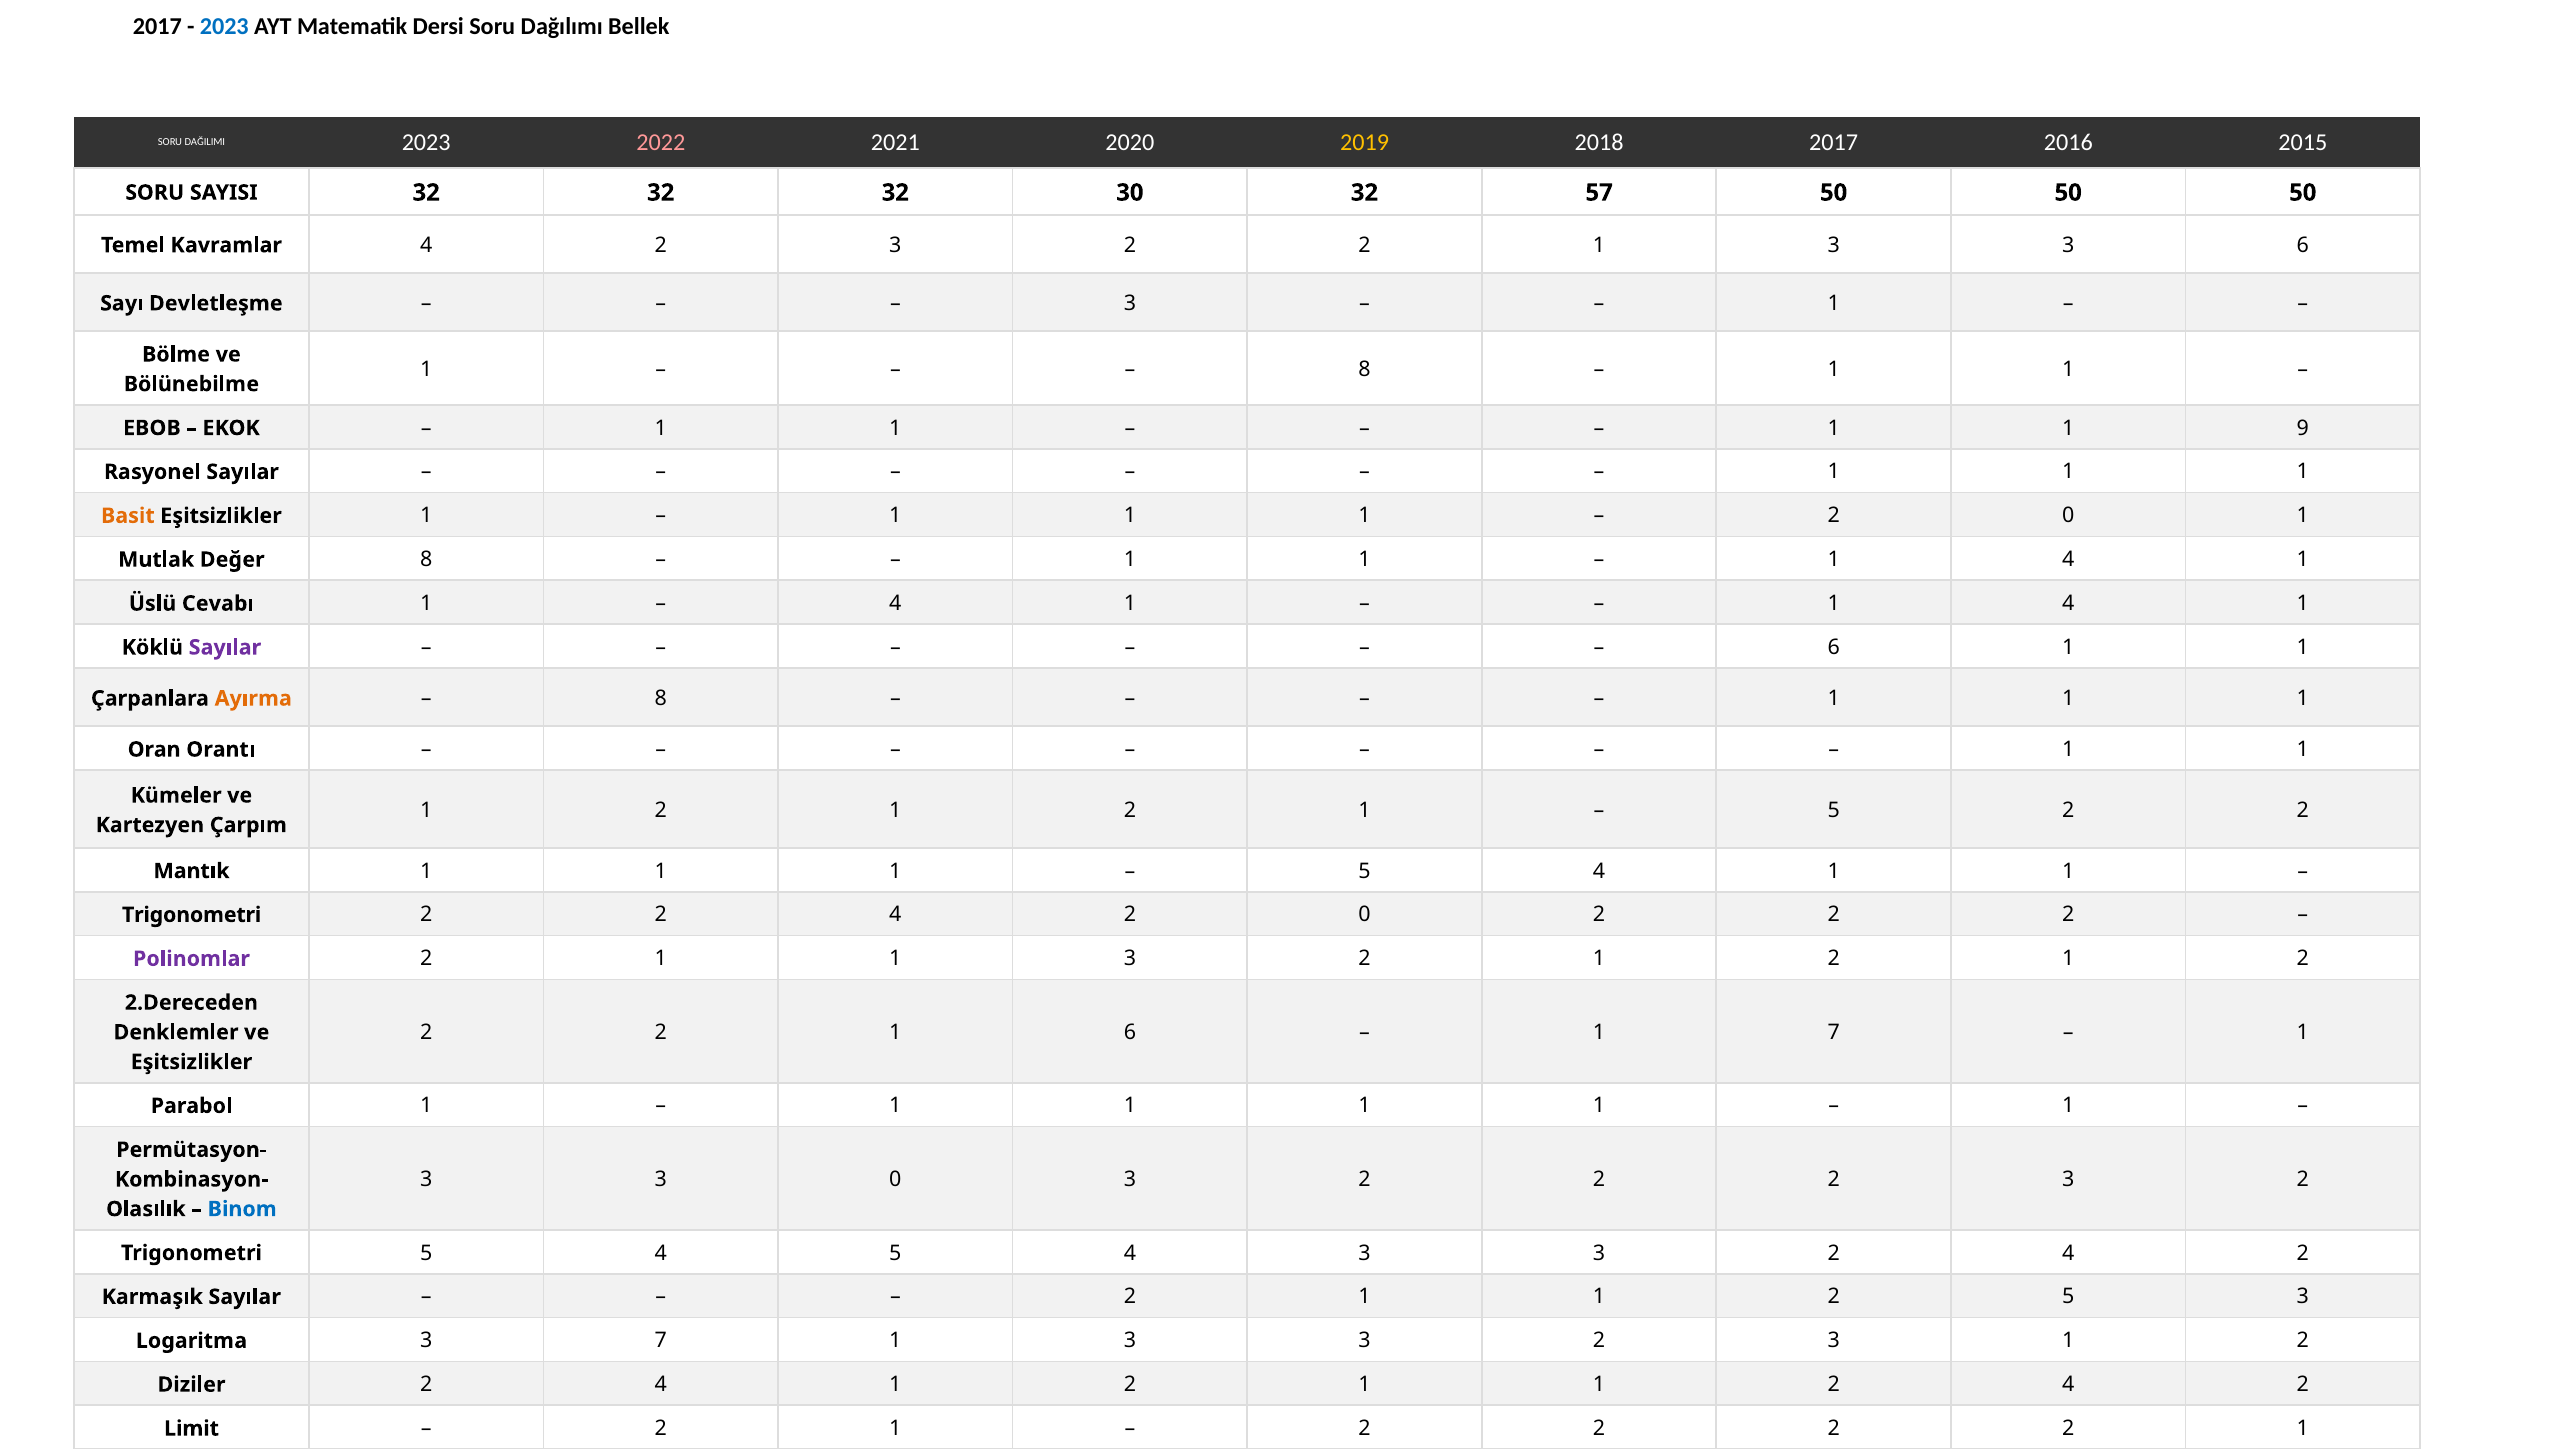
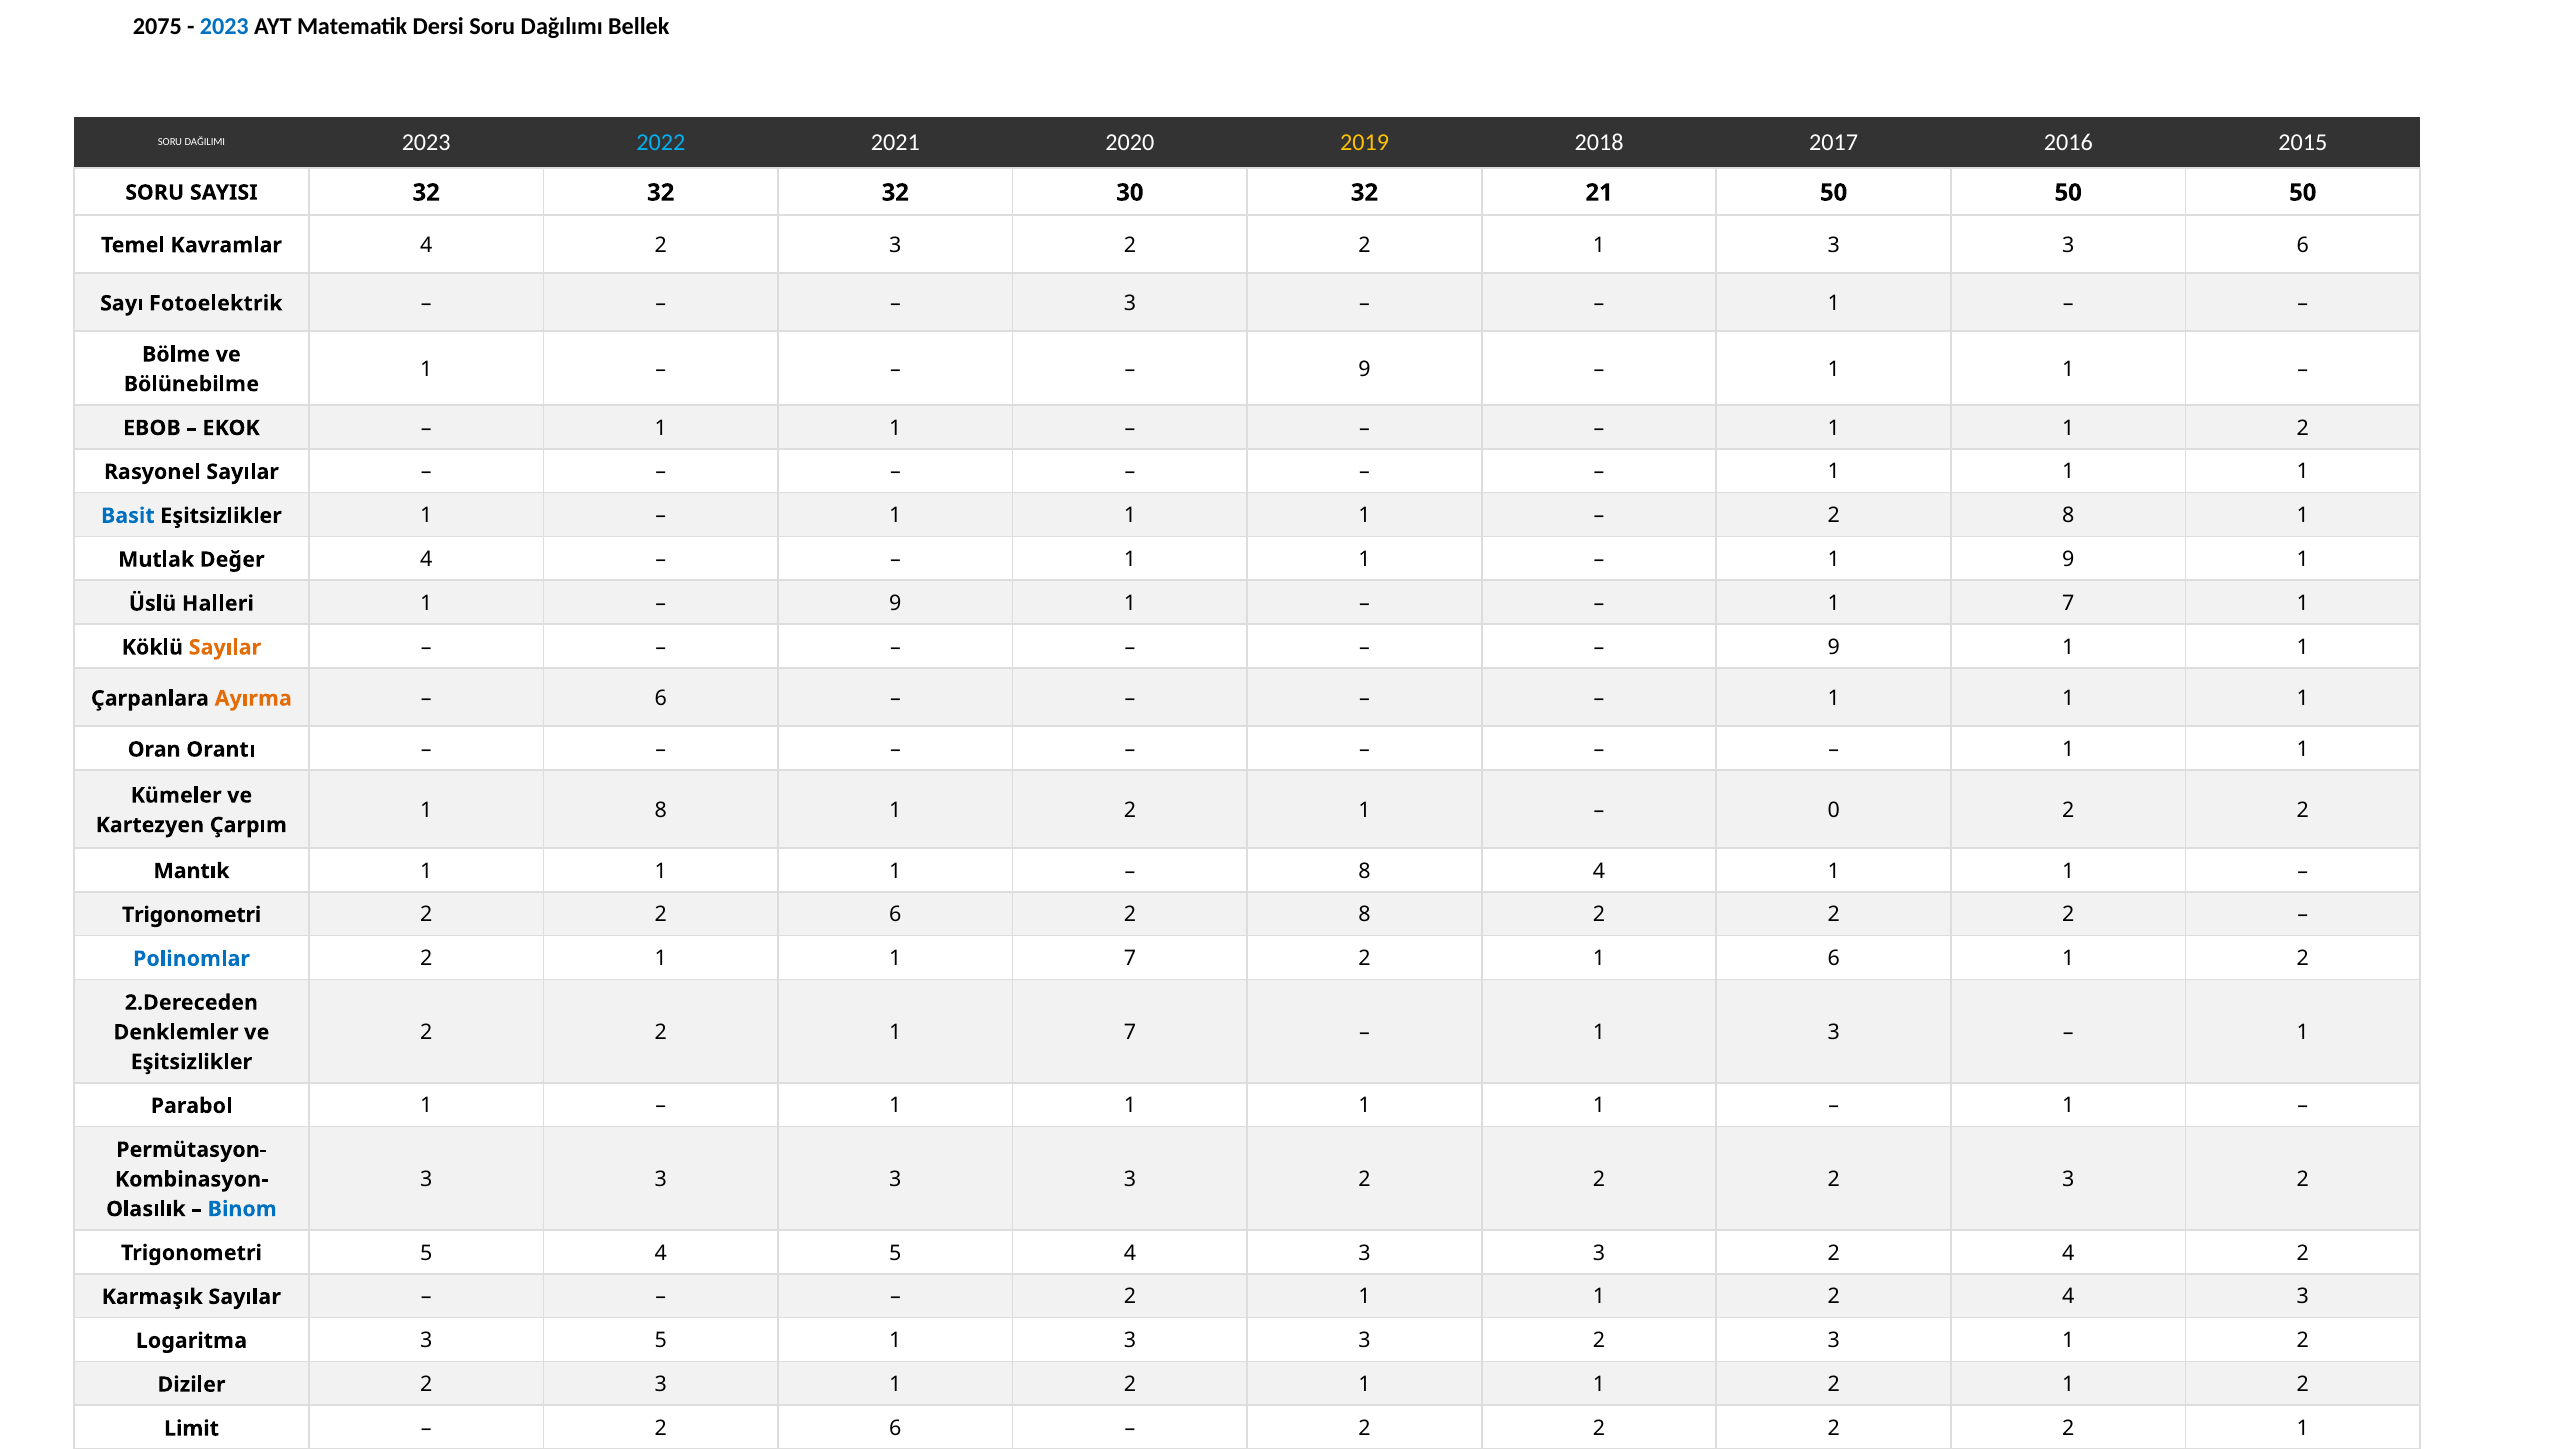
2017 at (157, 27): 2017 -> 2075
2022 colour: pink -> light blue
57: 57 -> 21
Devletleşme: Devletleşme -> Fotoelektrik
8 at (1365, 369): 8 -> 9
9 at (2303, 428): 9 -> 2
Basit colour: orange -> blue
0 at (2068, 516): 0 -> 8
Değer 8: 8 -> 4
4 at (2068, 560): 4 -> 9
Cevabı: Cevabı -> Halleri
4 at (895, 604): 4 -> 9
4 at (2068, 604): 4 -> 7
Sayılar at (225, 647) colour: purple -> orange
6 at (1834, 647): 6 -> 9
8 at (661, 698): 8 -> 6
2 at (661, 810): 2 -> 8
5 at (1834, 810): 5 -> 0
5 at (1365, 871): 5 -> 8
2 2 4: 4 -> 6
0 at (1365, 915): 0 -> 8
Polinomlar colour: purple -> blue
1 1 3: 3 -> 7
2 at (1834, 959): 2 -> 6
2 1 6: 6 -> 7
7 at (1834, 1032): 7 -> 3
0 at (895, 1179): 0 -> 3
1 2 5: 5 -> 4
3 7: 7 -> 5
Diziler 2 4: 4 -> 3
1 1 2 4: 4 -> 1
1 at (895, 1429): 1 -> 6
